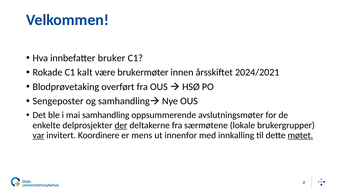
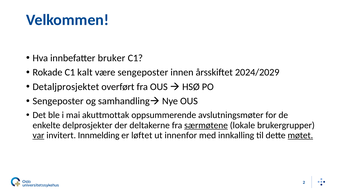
være brukermøter: brukermøter -> sengeposter
2024/2021: 2024/2021 -> 2024/2029
Blodprøvetaking: Blodprøvetaking -> Detaljprosjektet
samhandling: samhandling -> akuttmottak
der underline: present -> none
særmøtene underline: none -> present
Koordinere: Koordinere -> Innmelding
mens: mens -> løftet
